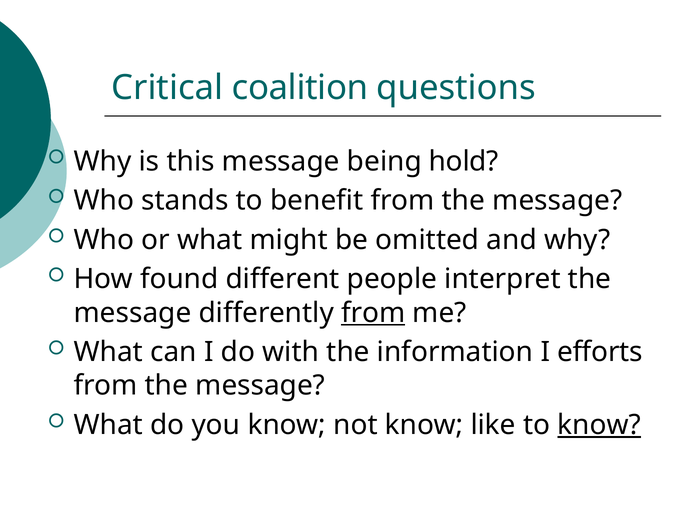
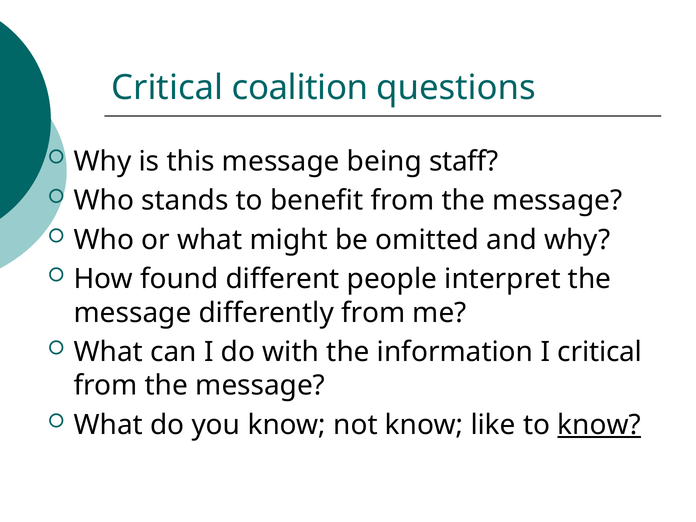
hold: hold -> staff
from at (373, 313) underline: present -> none
I efforts: efforts -> critical
